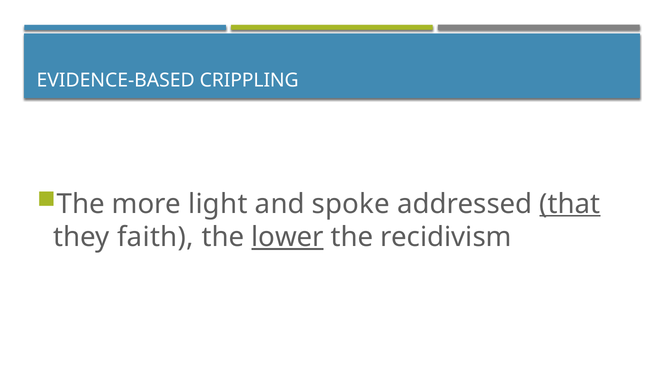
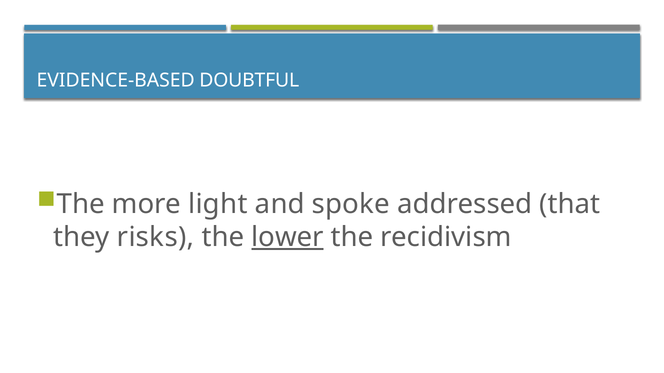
CRIPPLING: CRIPPLING -> DOUBTFUL
that underline: present -> none
faith: faith -> risks
